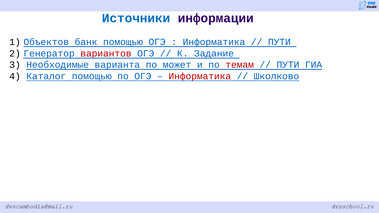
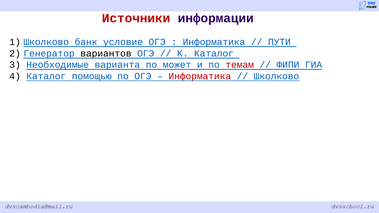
Источники colour: blue -> red
Объектов at (46, 42): Объектов -> Школково
банк помощью: помощью -> условие
вариантов colour: red -> black
К Задание: Задание -> Каталог
ПУТИ at (288, 65): ПУТИ -> ФИПИ
